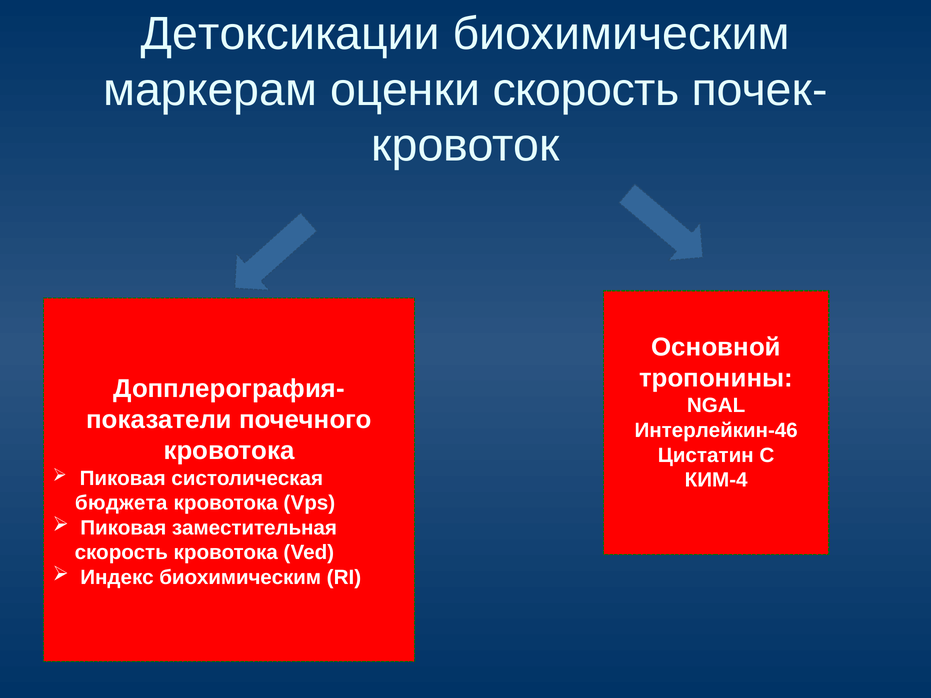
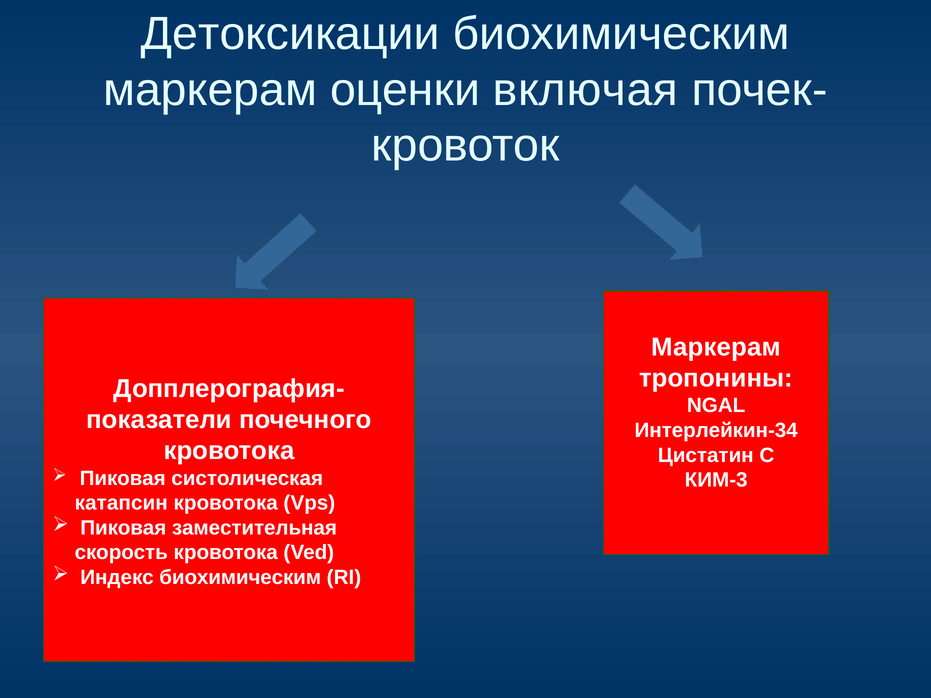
оценки скорость: скорость -> включая
Основной at (716, 347): Основной -> Маркерам
Интерлейкин-46: Интерлейкин-46 -> Интерлейкин-34
КИМ-4: КИМ-4 -> КИМ-3
бюджета: бюджета -> катапсин
